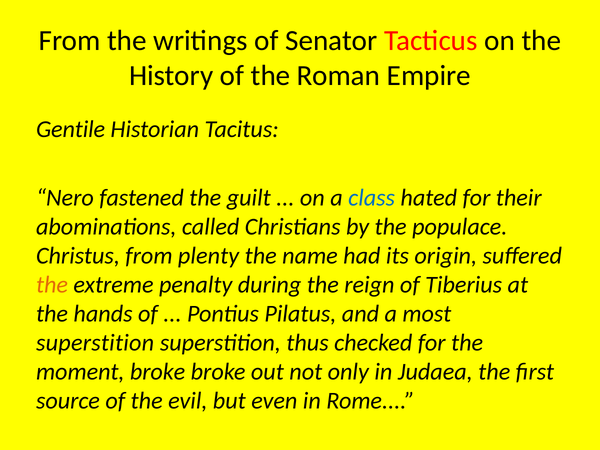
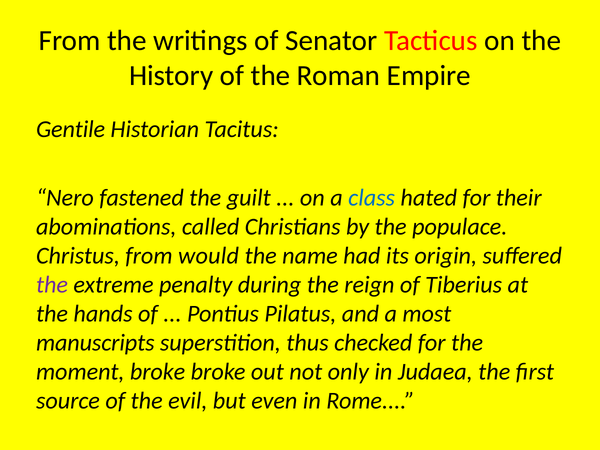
plenty: plenty -> would
the at (52, 285) colour: orange -> purple
superstition at (95, 343): superstition -> manuscripts
